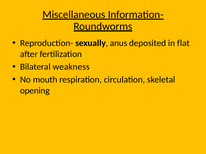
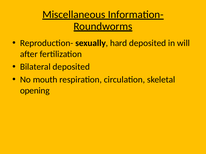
anus: anus -> hard
flat: flat -> will
Bilateral weakness: weakness -> deposited
